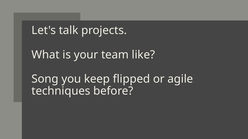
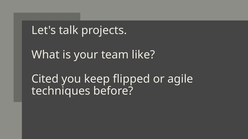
Song: Song -> Cited
